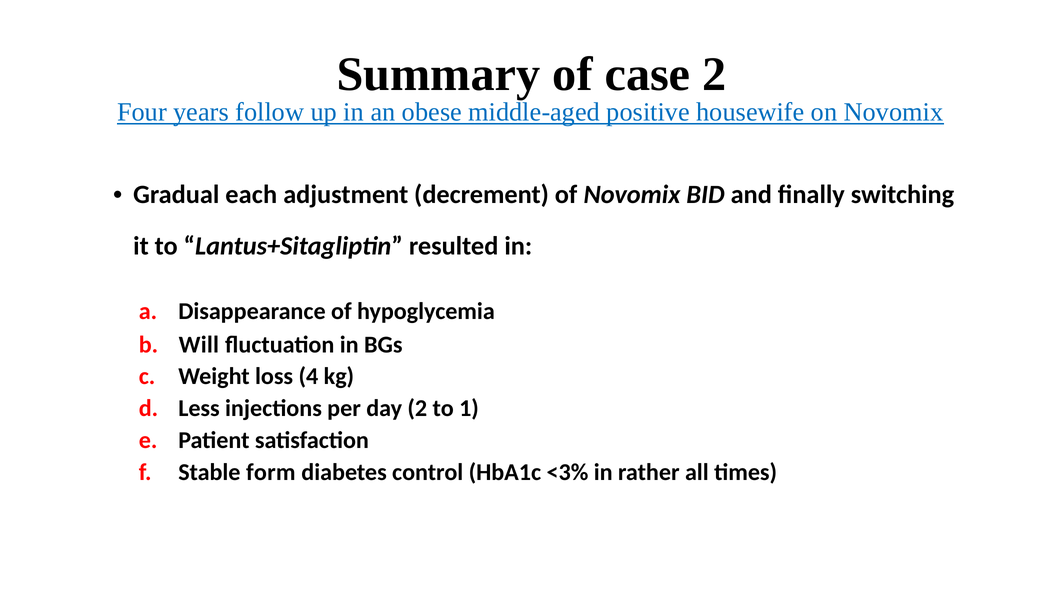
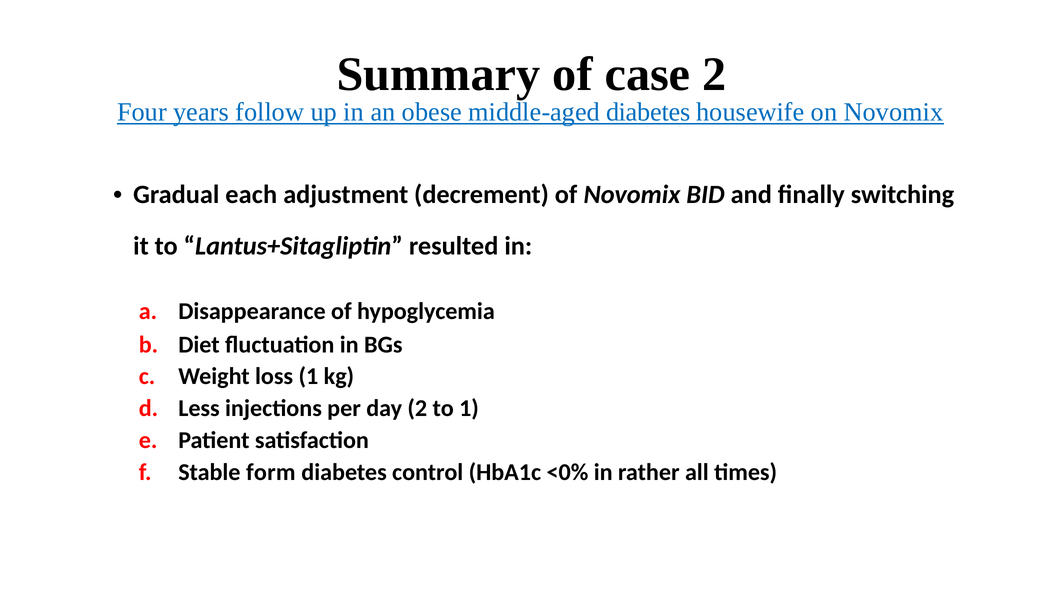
middle-aged positive: positive -> diabetes
Will: Will -> Diet
loss 4: 4 -> 1
<3%: <3% -> <0%
